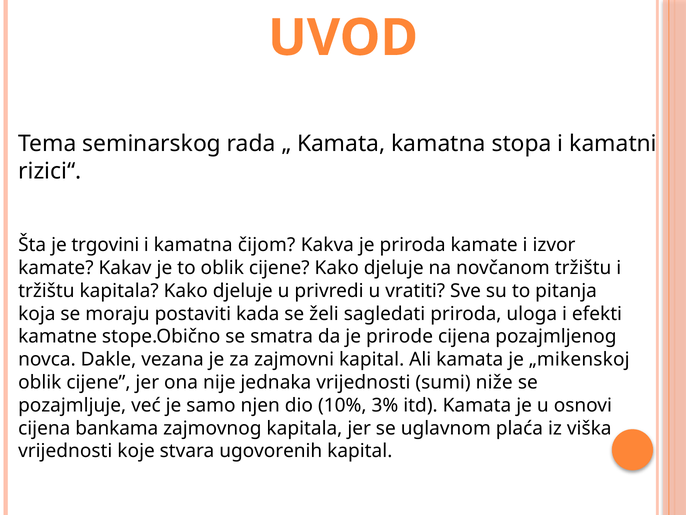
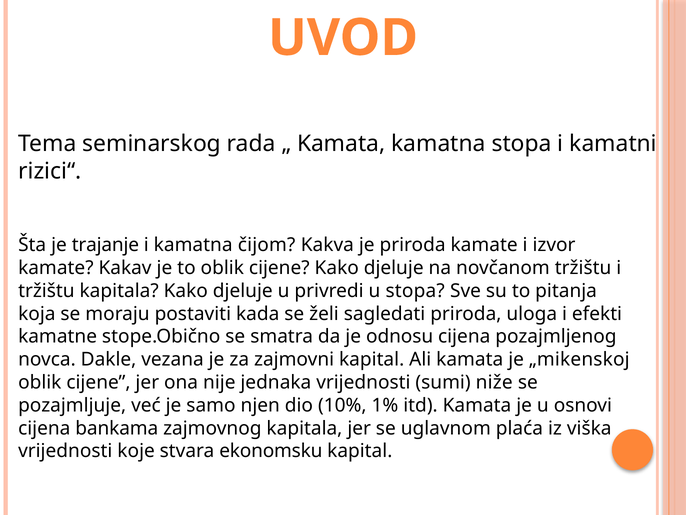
trgovini: trgovini -> trajanje
u vratiti: vratiti -> stopa
prirode: prirode -> odnosu
3%: 3% -> 1%
ugovorenih: ugovorenih -> ekonomsku
